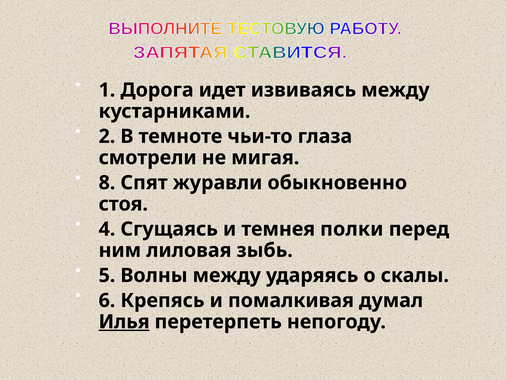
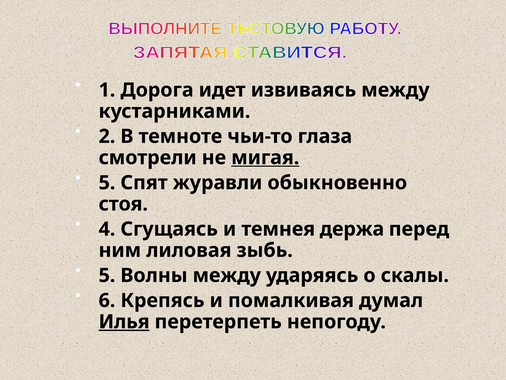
мигая underline: none -> present
8 at (107, 182): 8 -> 5
полки: полки -> держа
